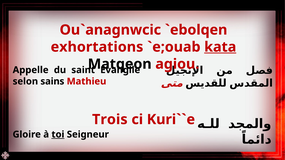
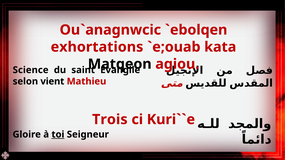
kata underline: present -> none
Appelle: Appelle -> Science
sains: sains -> vient
